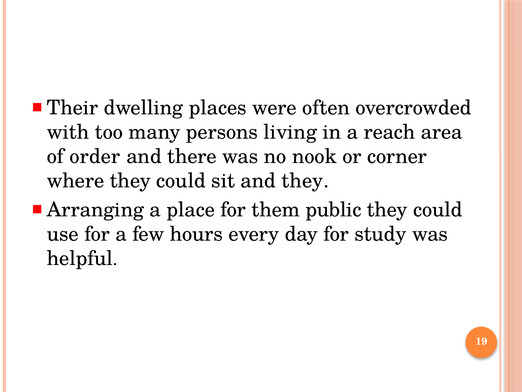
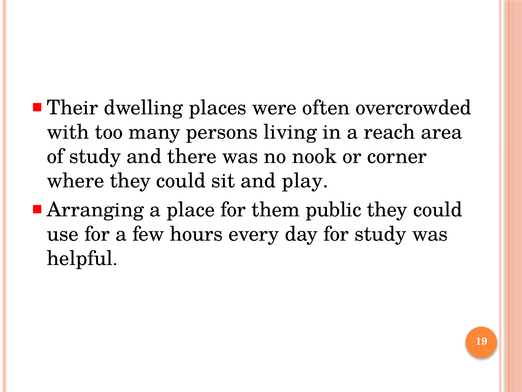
of order: order -> study
and they: they -> play
